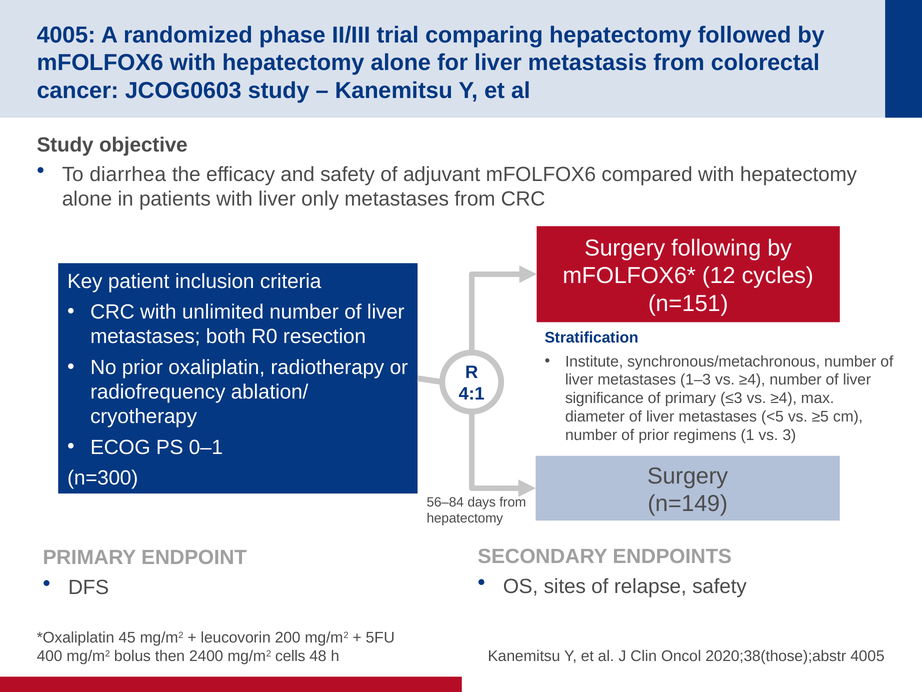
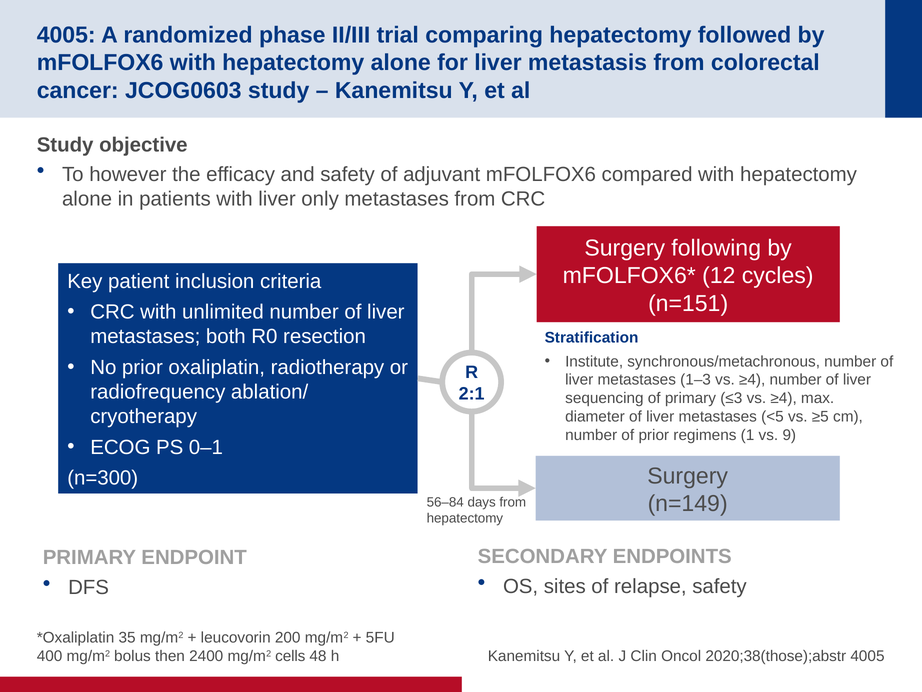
diarrhea: diarrhea -> however
4:1: 4:1 -> 2:1
significance: significance -> sequencing
3: 3 -> 9
45: 45 -> 35
